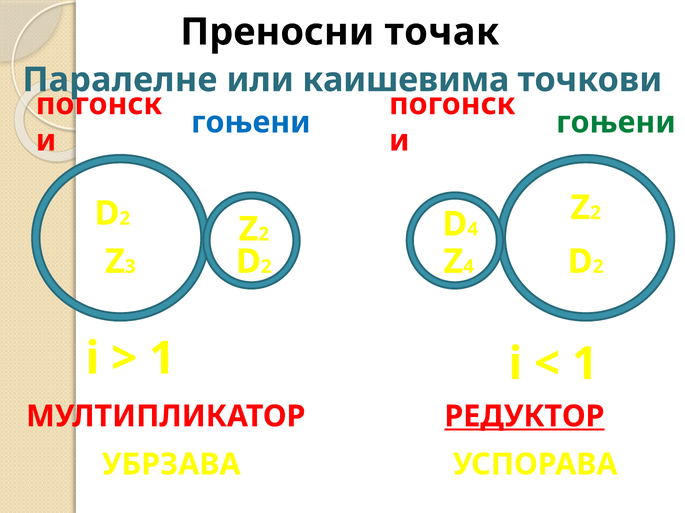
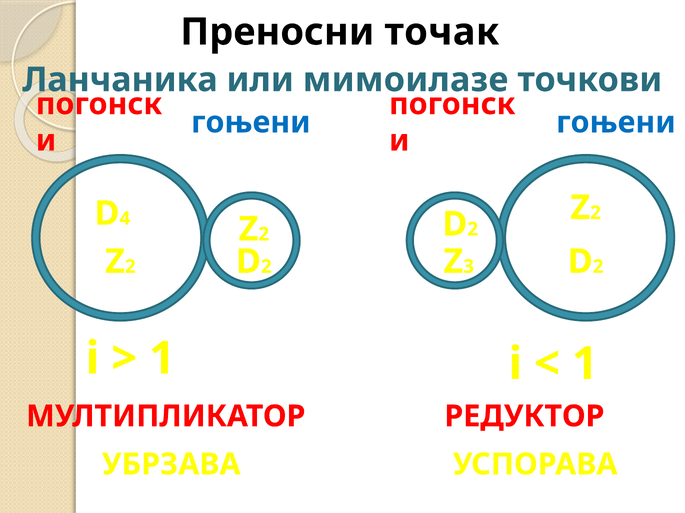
Паралелне: Паралелне -> Ланчаника
каишевима: каишевима -> мимоилазе
гоњени at (616, 123) colour: green -> blue
2 at (125, 219): 2 -> 4
4 at (473, 229): 4 -> 2
3 at (130, 267): 3 -> 2
4 at (469, 267): 4 -> 3
РЕДУКТОР underline: present -> none
